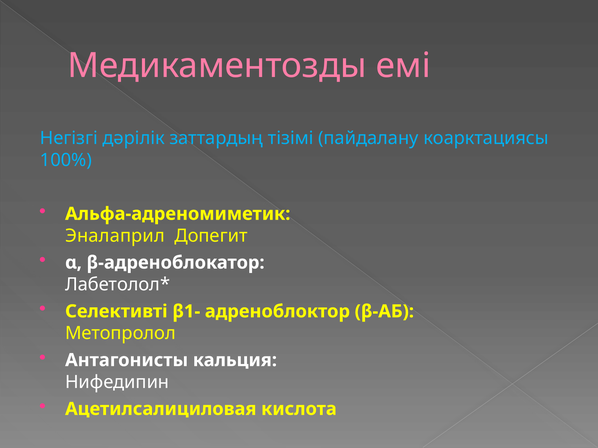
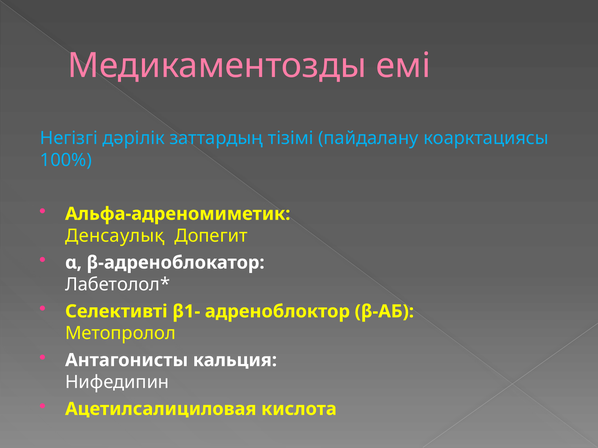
Эналаприл: Эналаприл -> Денсаулық
